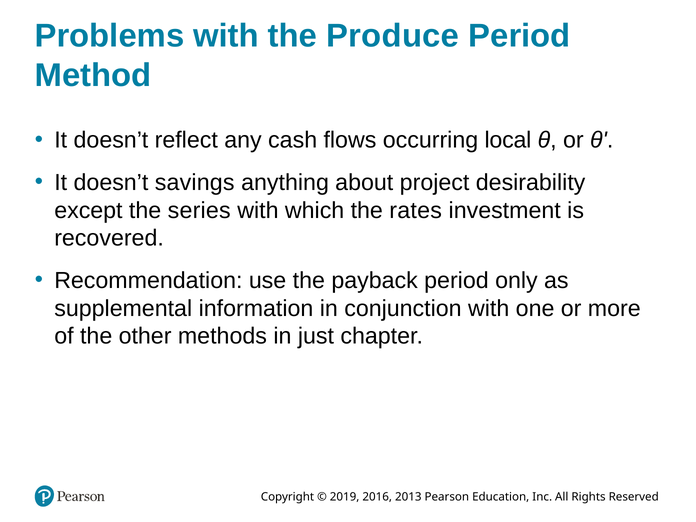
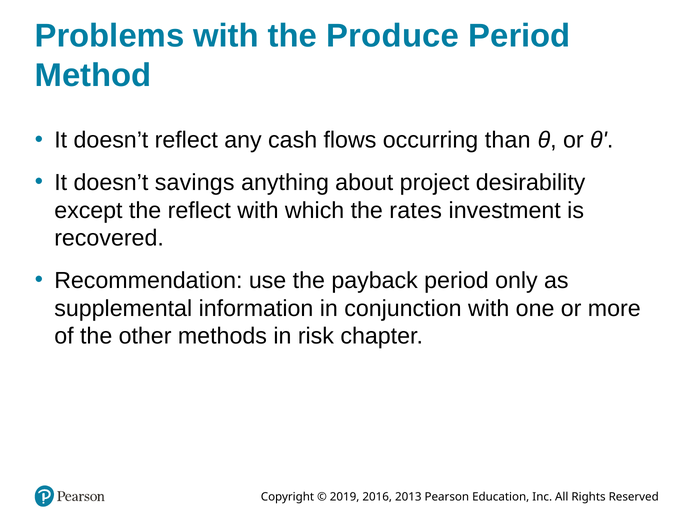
local: local -> than
the series: series -> reflect
just: just -> risk
